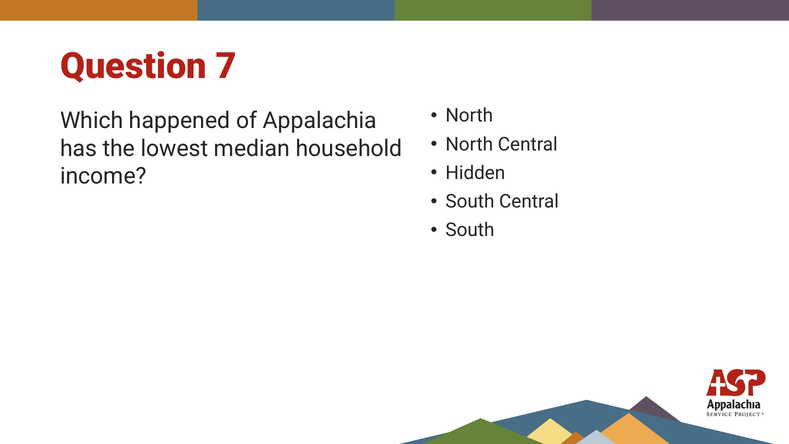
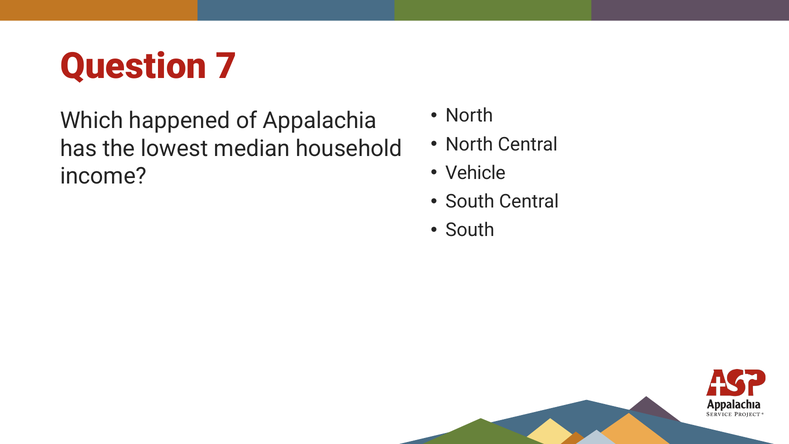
Hidden: Hidden -> Vehicle
